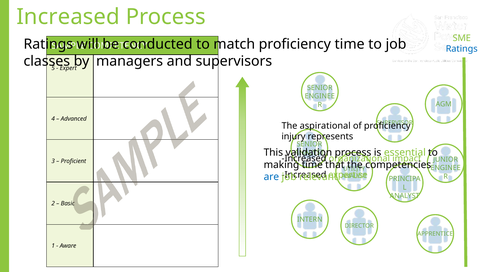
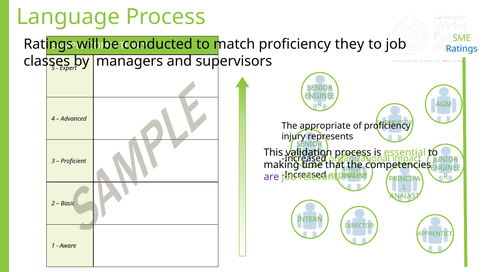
Increased at (68, 17): Increased -> Language
proficiency time: time -> they
aspirational: aspirational -> appropriate
are colour: blue -> purple
